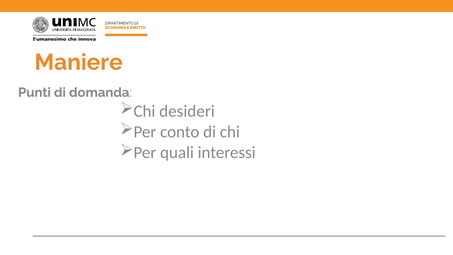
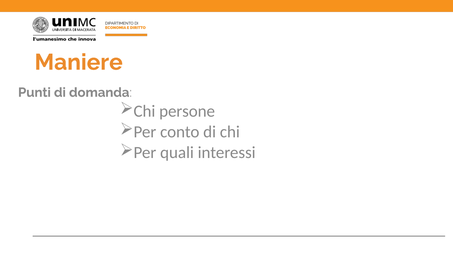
desideri: desideri -> persone
